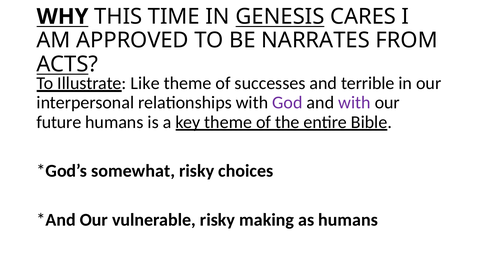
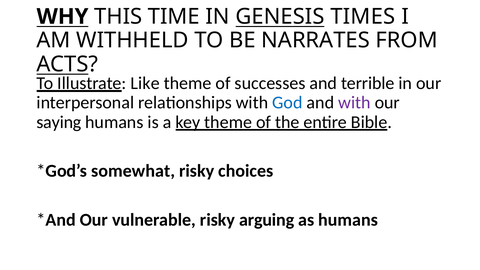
CARES: CARES -> TIMES
APPROVED: APPROVED -> WITHHELD
God colour: purple -> blue
future: future -> saying
making: making -> arguing
